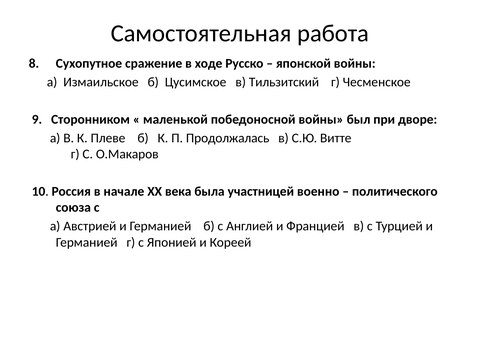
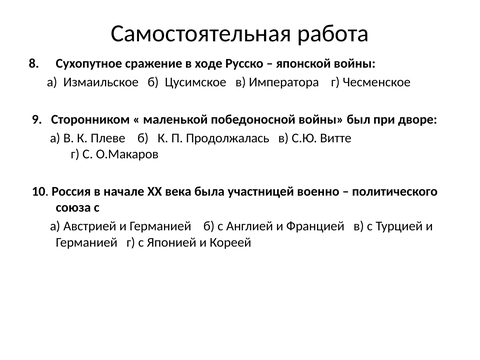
Тильзитский: Тильзитский -> Императора
